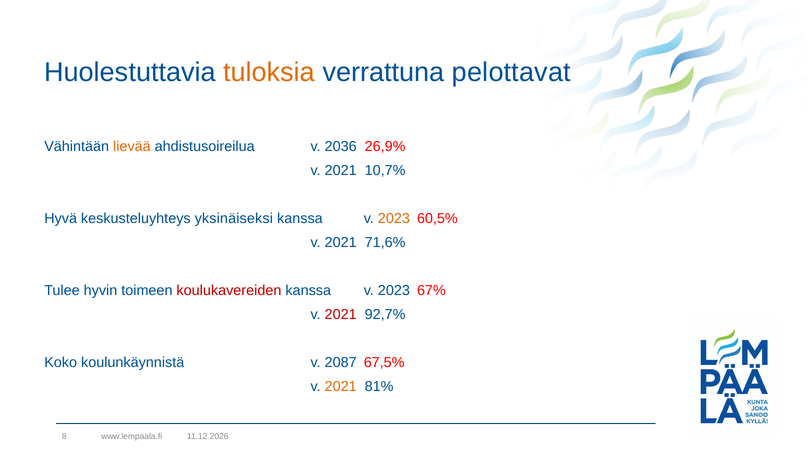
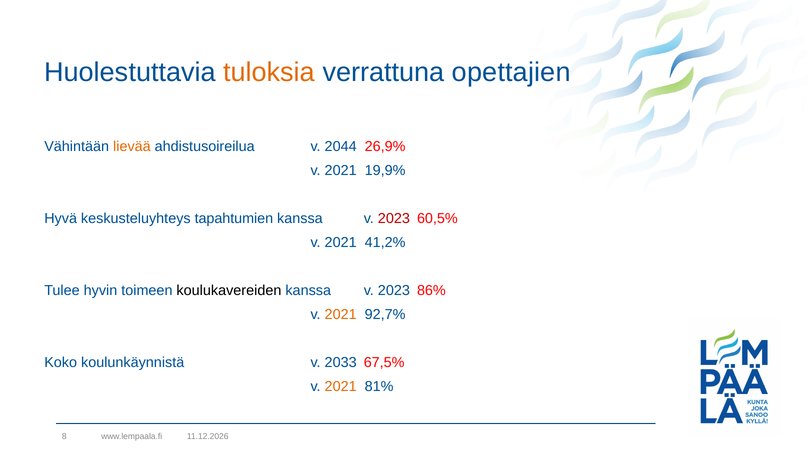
pelottavat: pelottavat -> opettajien
2036: 2036 -> 2044
10,7%: 10,7% -> 19,9%
yksinäiseksi: yksinäiseksi -> tapahtumien
2023 at (394, 218) colour: orange -> red
71,6%: 71,6% -> 41,2%
koulukavereiden colour: red -> black
67%: 67% -> 86%
2021 at (341, 314) colour: red -> orange
2087: 2087 -> 2033
